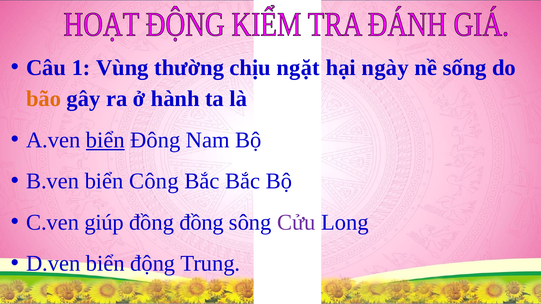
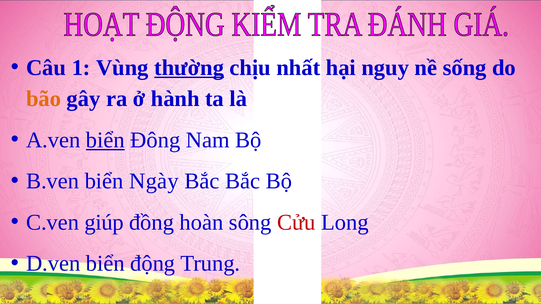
thường underline: none -> present
ngặt: ngặt -> nhất
ngày: ngày -> nguy
Công: Công -> Ngày
đồng đồng: đồng -> hoàn
Cửu colour: purple -> red
